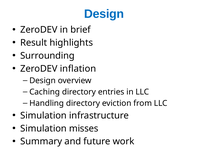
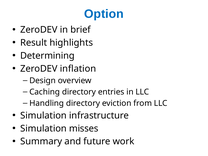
Design at (104, 14): Design -> Option
Surrounding: Surrounding -> Determining
